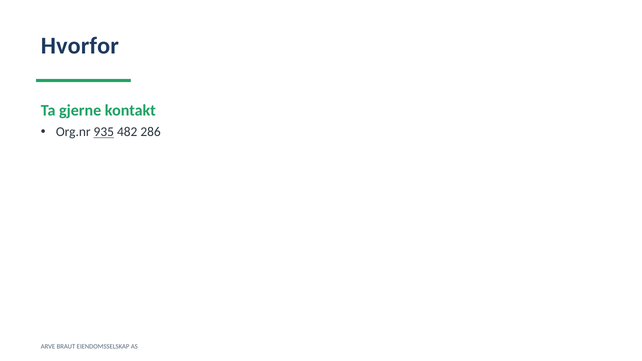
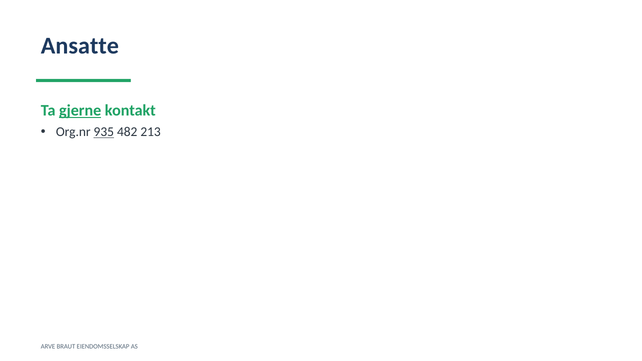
Hvorfor: Hvorfor -> Ansatte
gjerne underline: none -> present
286: 286 -> 213
